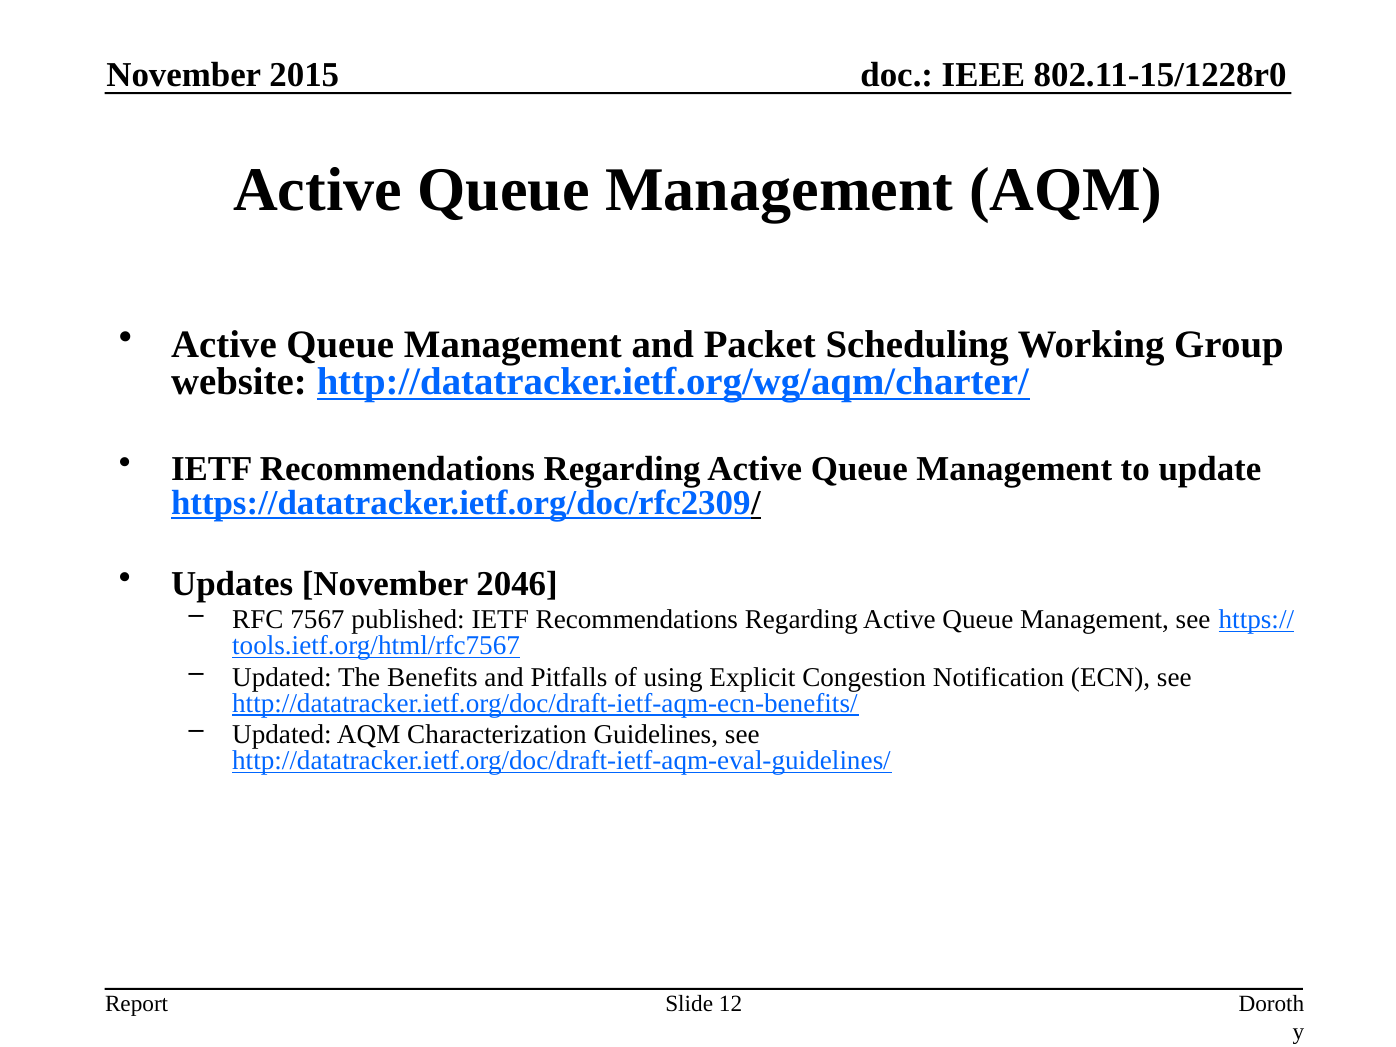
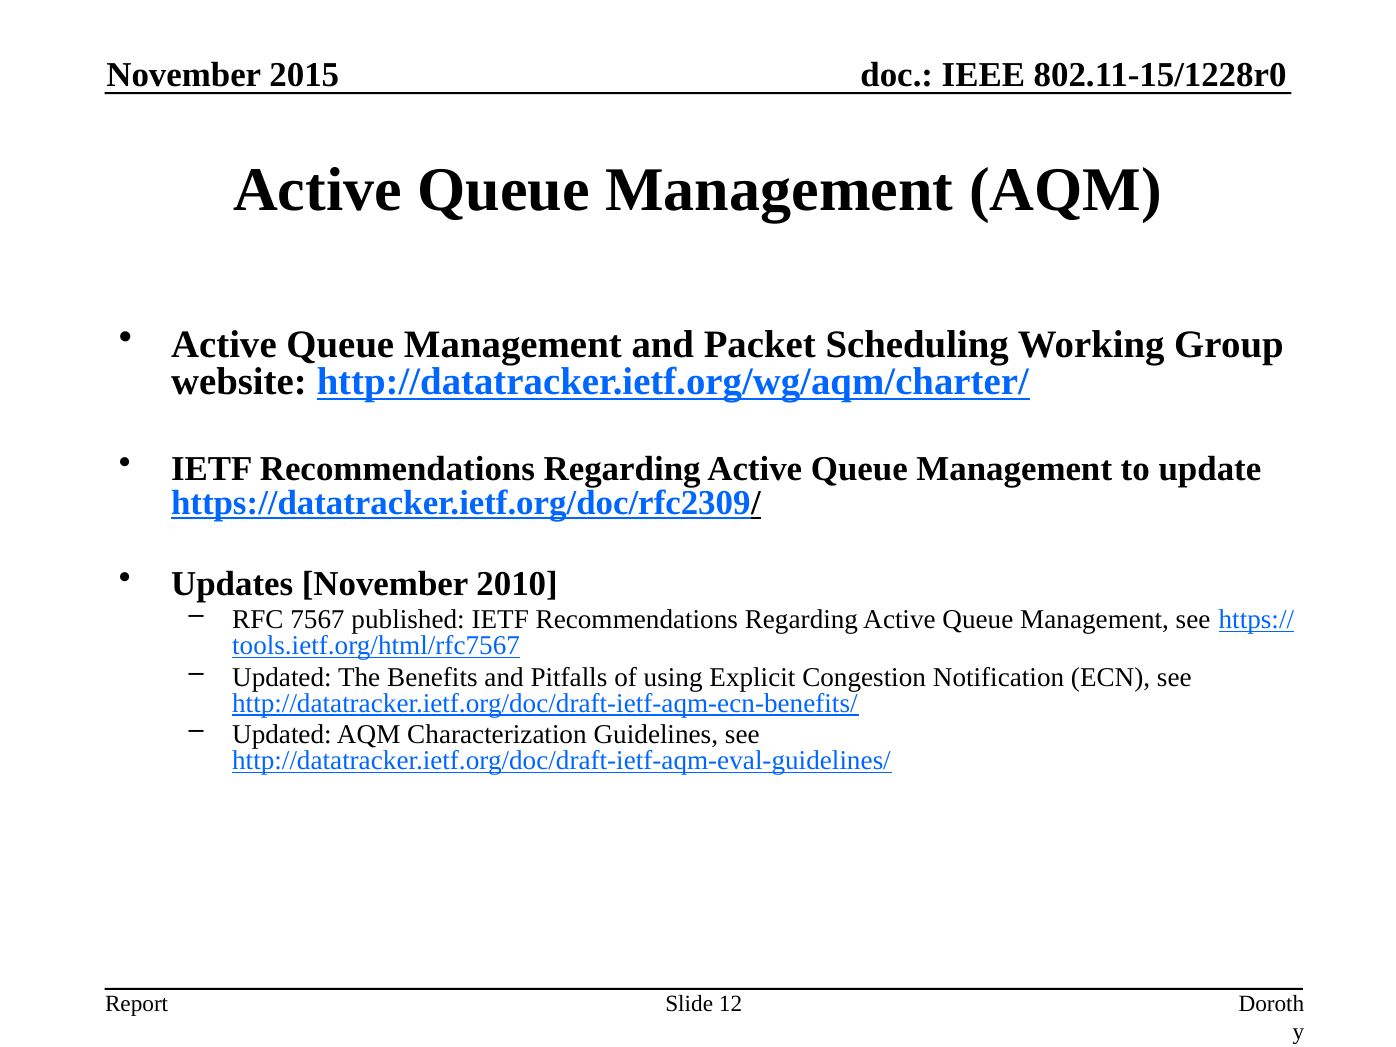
2046: 2046 -> 2010
